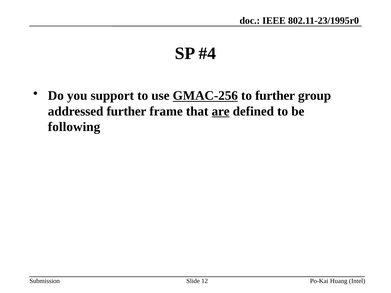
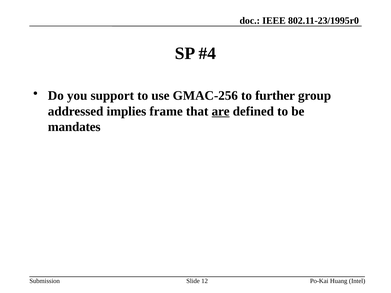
GMAC-256 underline: present -> none
addressed further: further -> implies
following: following -> mandates
